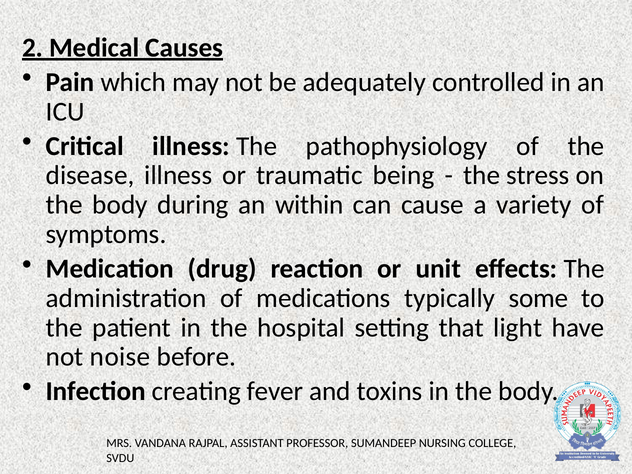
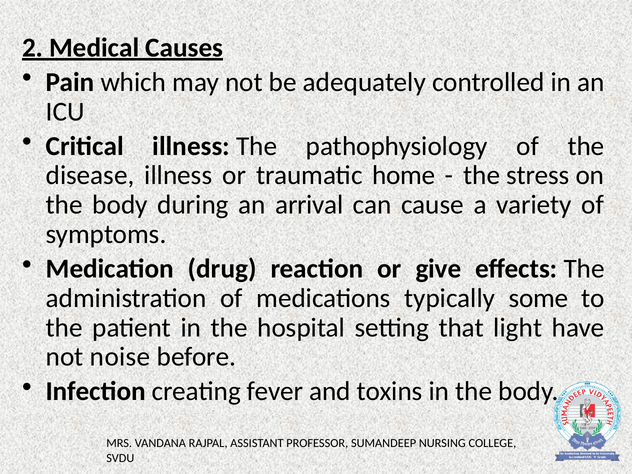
being: being -> home
within: within -> arrival
unit: unit -> give
